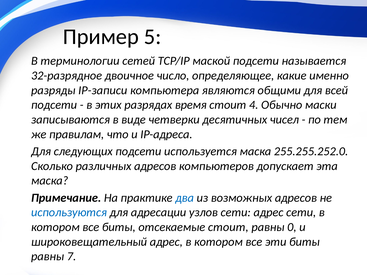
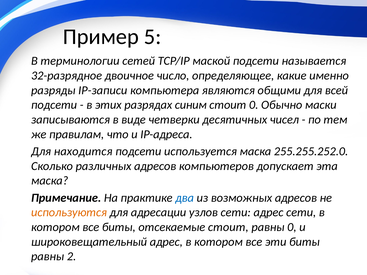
время: время -> синим
стоит 4: 4 -> 0
следующих: следующих -> находится
используются colour: blue -> orange
7: 7 -> 2
